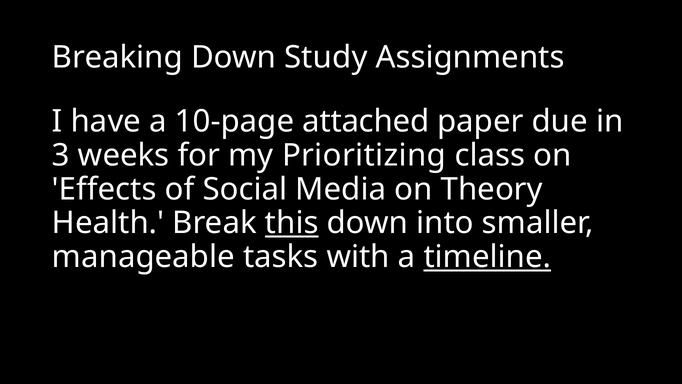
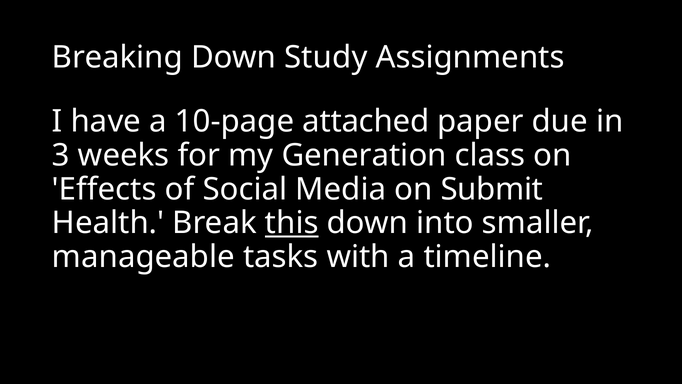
Prioritizing: Prioritizing -> Generation
Theory: Theory -> Submit
timeline underline: present -> none
